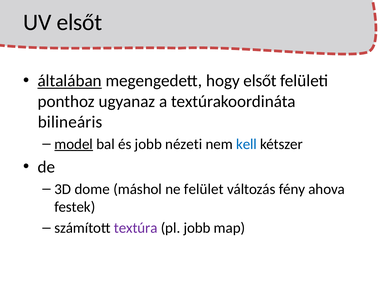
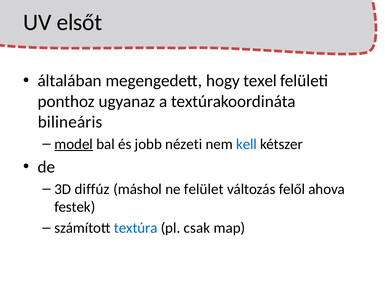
általában underline: present -> none
hogy elsőt: elsőt -> texel
dome: dome -> diffúz
fény: fény -> felől
textúra colour: purple -> blue
pl jobb: jobb -> csak
